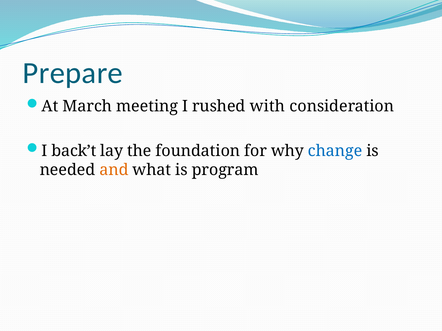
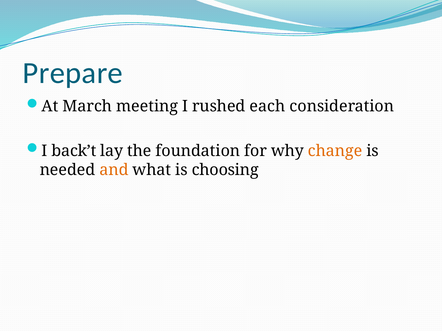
with: with -> each
change colour: blue -> orange
program: program -> choosing
